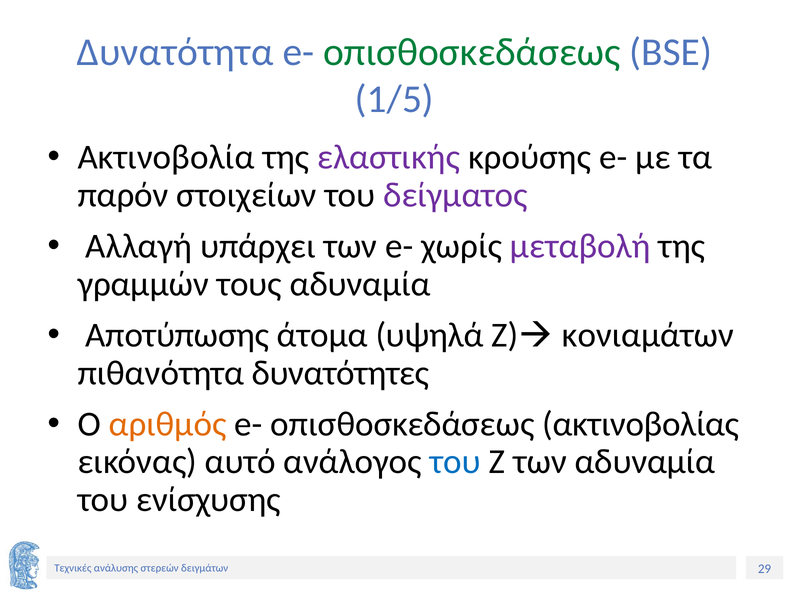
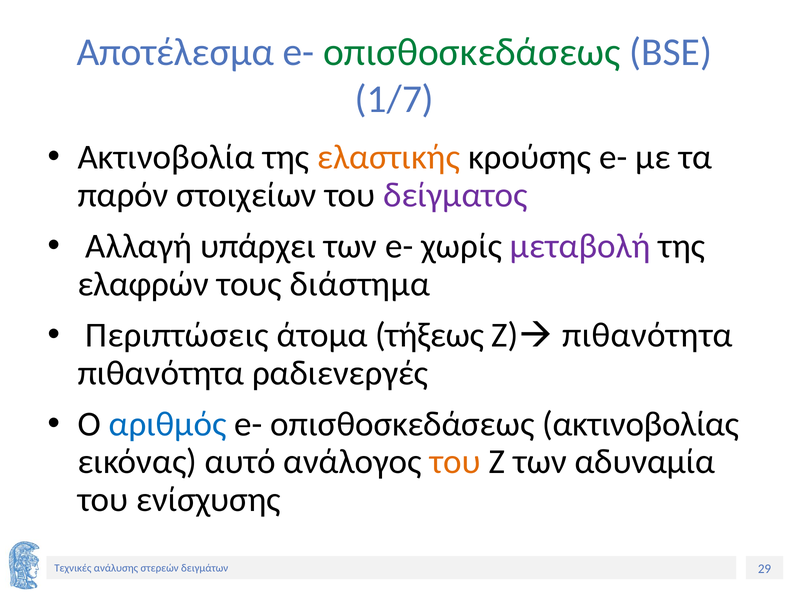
Δυνατότητα: Δυνατότητα -> Αποτέλεσμα
1/5: 1/5 -> 1/7
ελαστικής colour: purple -> orange
γραμμών: γραμμών -> ελαφρών
τους αδυναμία: αδυναμία -> διάστημα
Αποτύπωσης: Αποτύπωσης -> Περιπτώσεις
υψηλά: υψηλά -> τήξεως
Ζ) κονιαμάτων: κονιαμάτων -> πιθανότητα
δυνατότητες: δυνατότητες -> ραδιενεργές
αριθμός colour: orange -> blue
του at (455, 462) colour: blue -> orange
